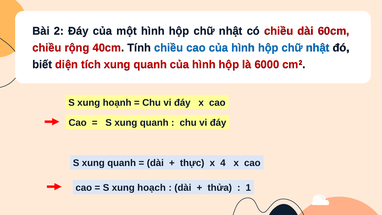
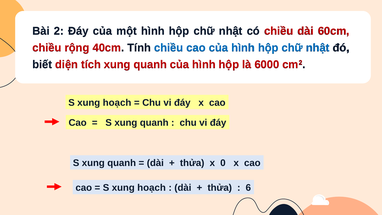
hoạnh at (117, 103): hoạnh -> hoạch
thực at (192, 163): thực -> thửa
4: 4 -> 0
1: 1 -> 6
